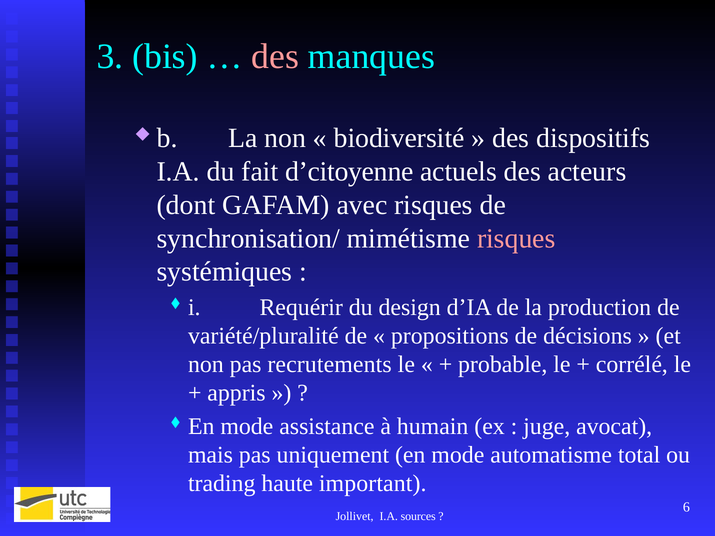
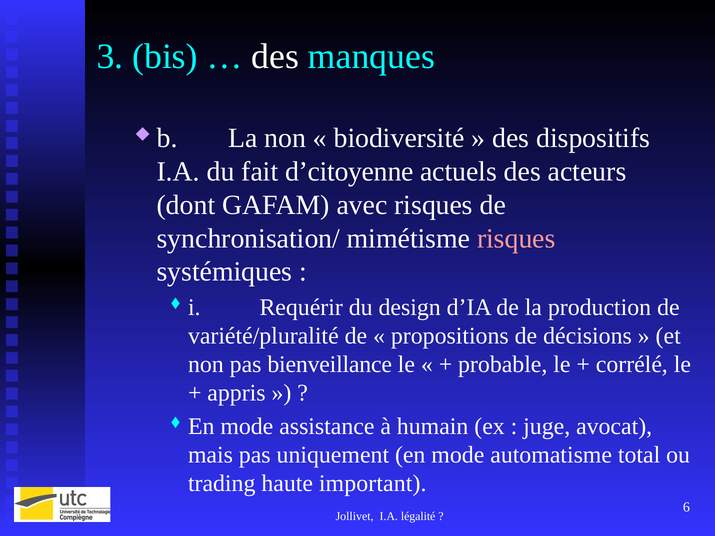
des at (275, 56) colour: pink -> white
recrutements: recrutements -> bienveillance
sources: sources -> légalité
